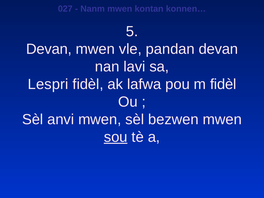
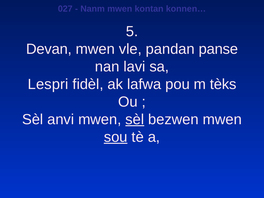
pandan devan: devan -> panse
m fidèl: fidèl -> tèks
sèl at (135, 119) underline: none -> present
